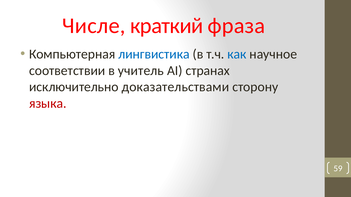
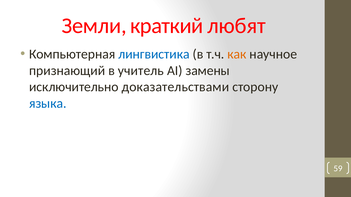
Числе: Числе -> Земли
фраза: фраза -> любят
как colour: blue -> orange
соответствии: соответствии -> признающий
странах: странах -> замены
языка colour: red -> blue
